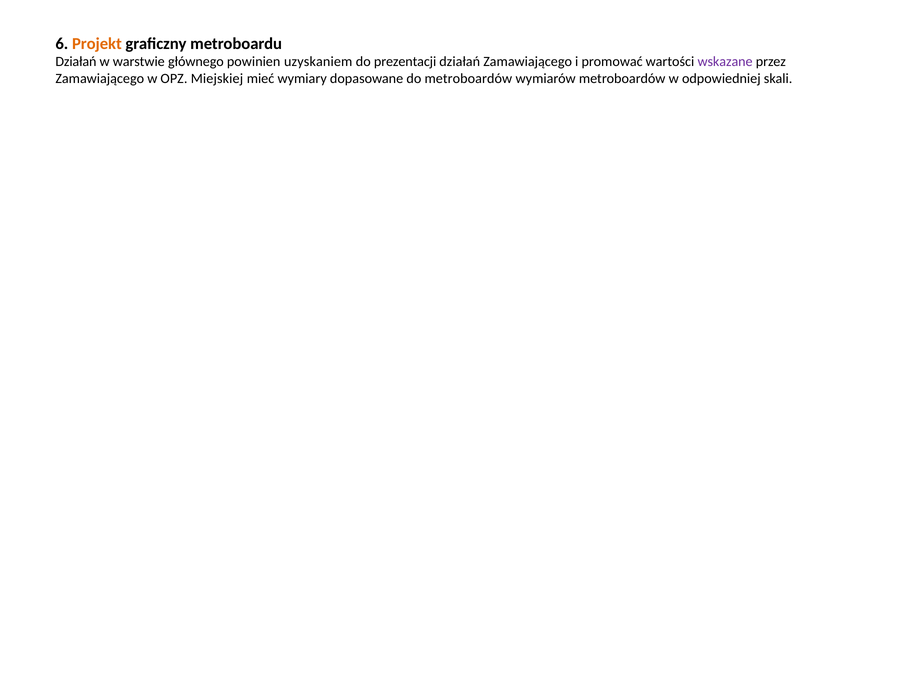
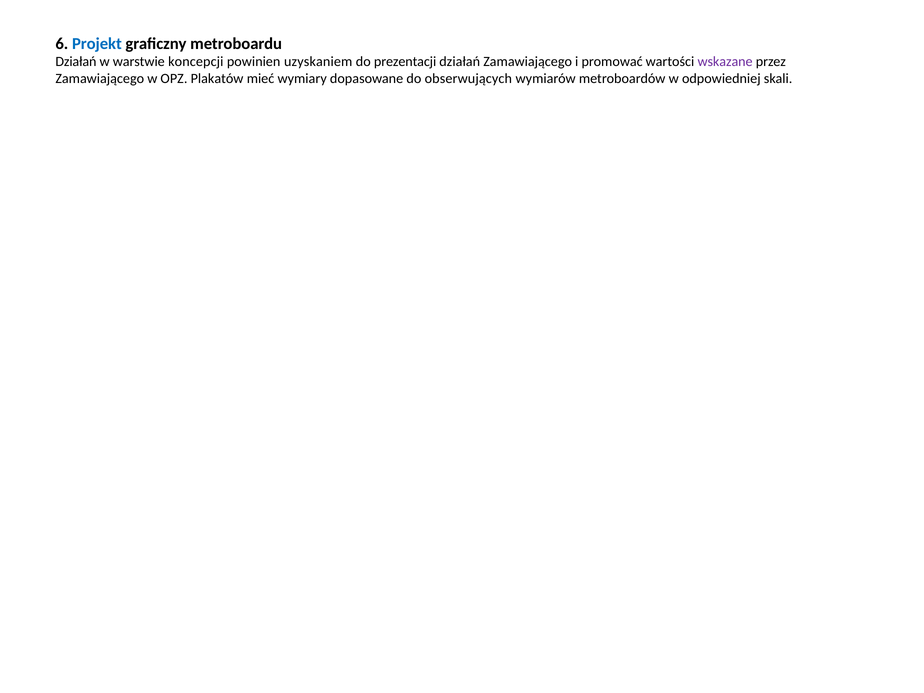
Projekt colour: orange -> blue
głównego: głównego -> koncepcji
Miejskiej: Miejskiej -> Plakatów
do metroboardów: metroboardów -> obserwujących
